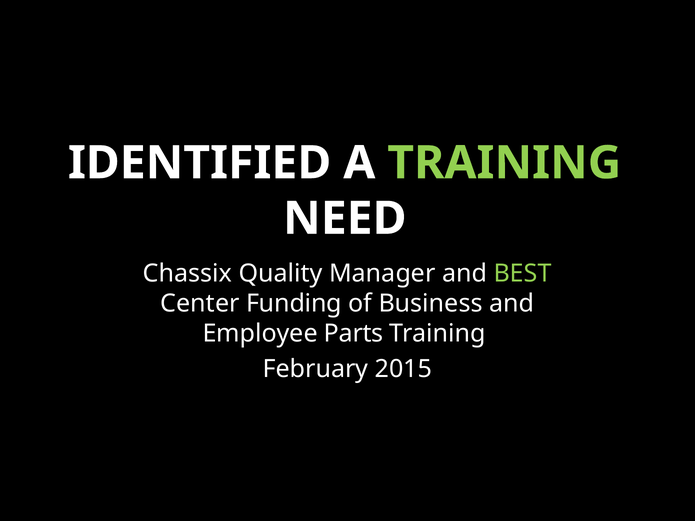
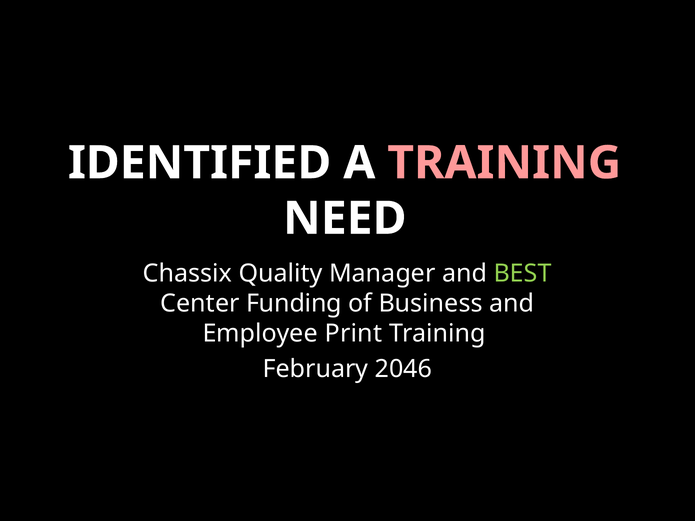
TRAINING at (504, 163) colour: light green -> pink
Parts: Parts -> Print
2015: 2015 -> 2046
